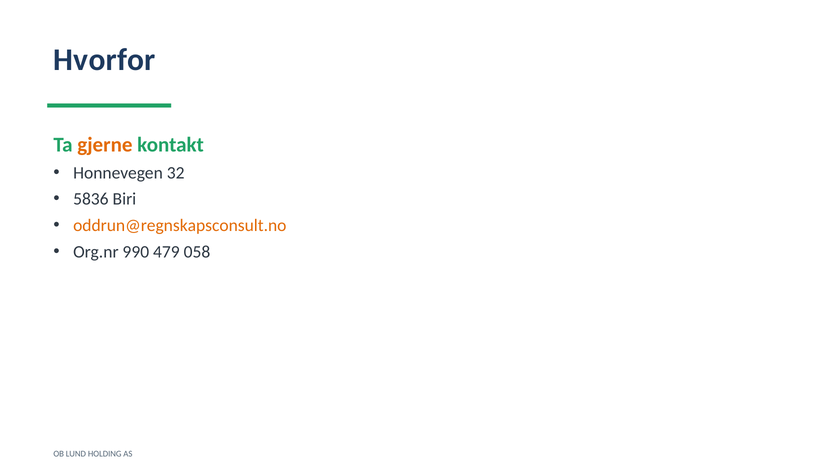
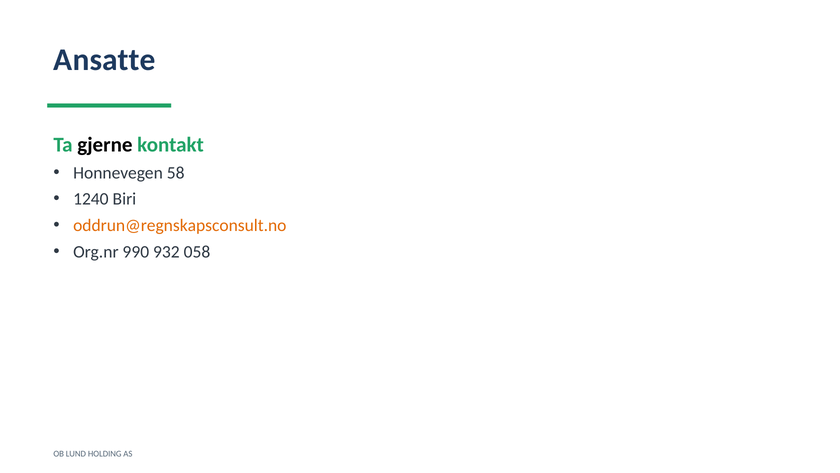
Hvorfor: Hvorfor -> Ansatte
gjerne colour: orange -> black
32: 32 -> 58
5836: 5836 -> 1240
479: 479 -> 932
